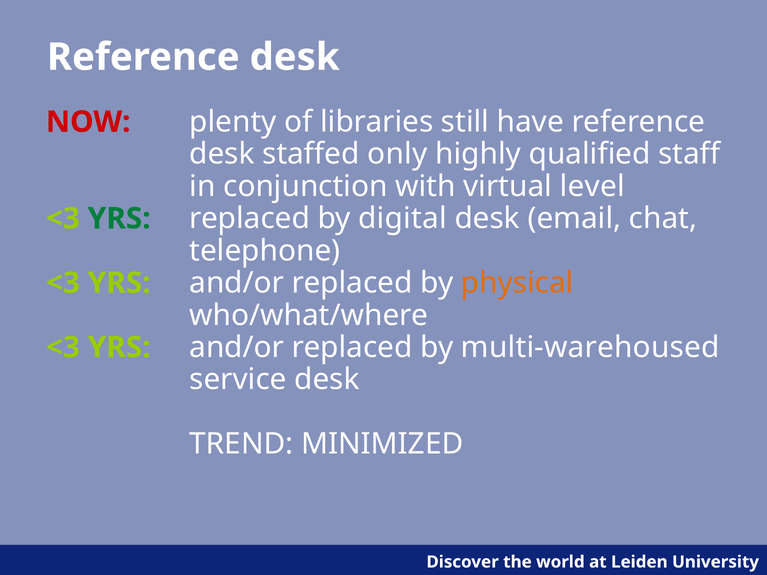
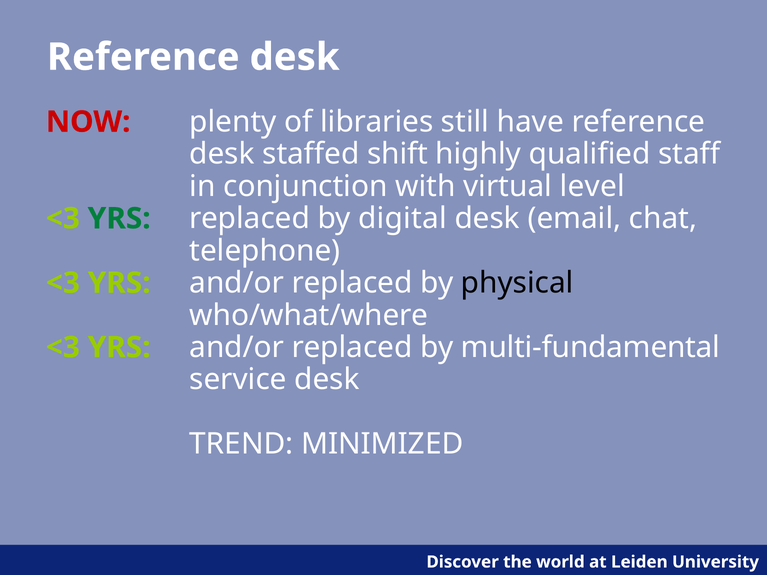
only: only -> shift
physical colour: orange -> black
multi-warehoused: multi-warehoused -> multi-fundamental
